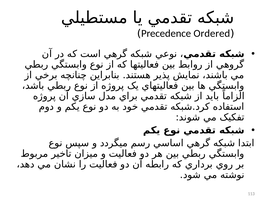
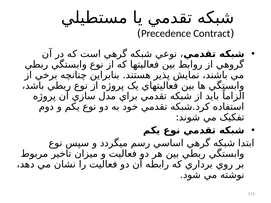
Ordered: Ordered -> Contract
